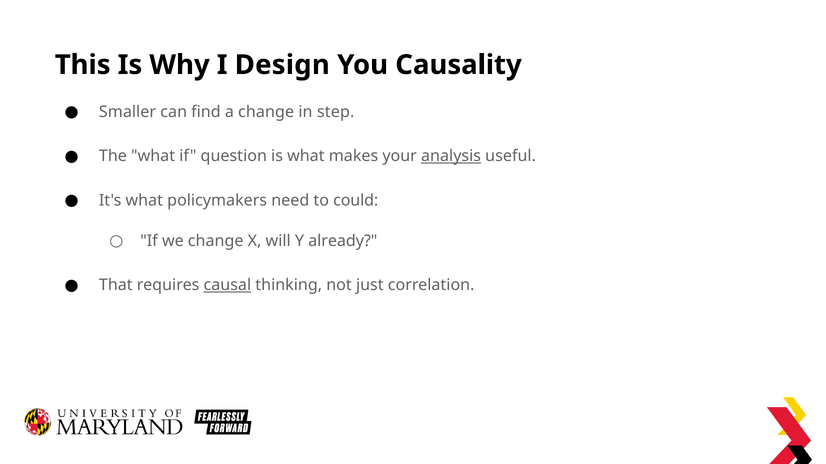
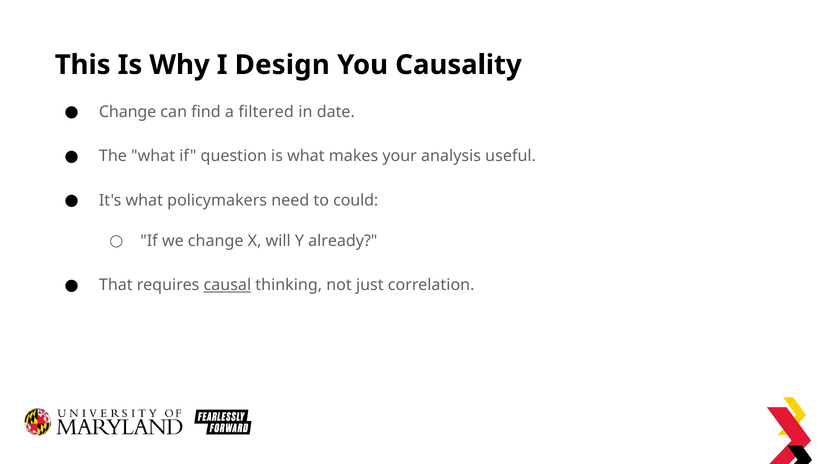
Smaller at (128, 112): Smaller -> Change
a change: change -> filtered
step: step -> date
analysis underline: present -> none
